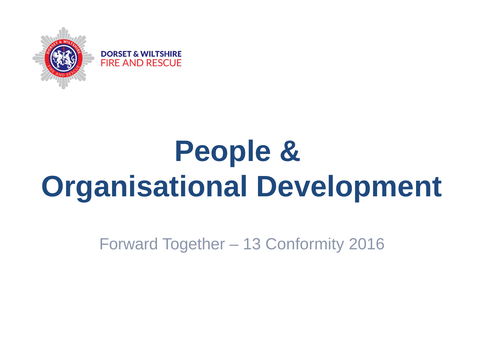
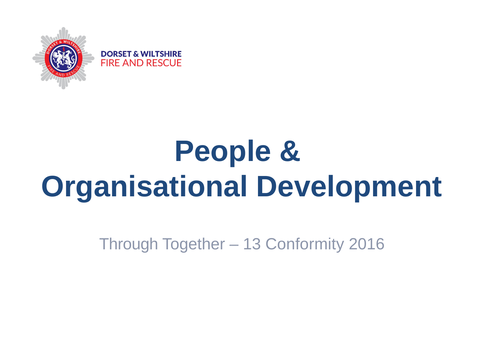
Forward: Forward -> Through
